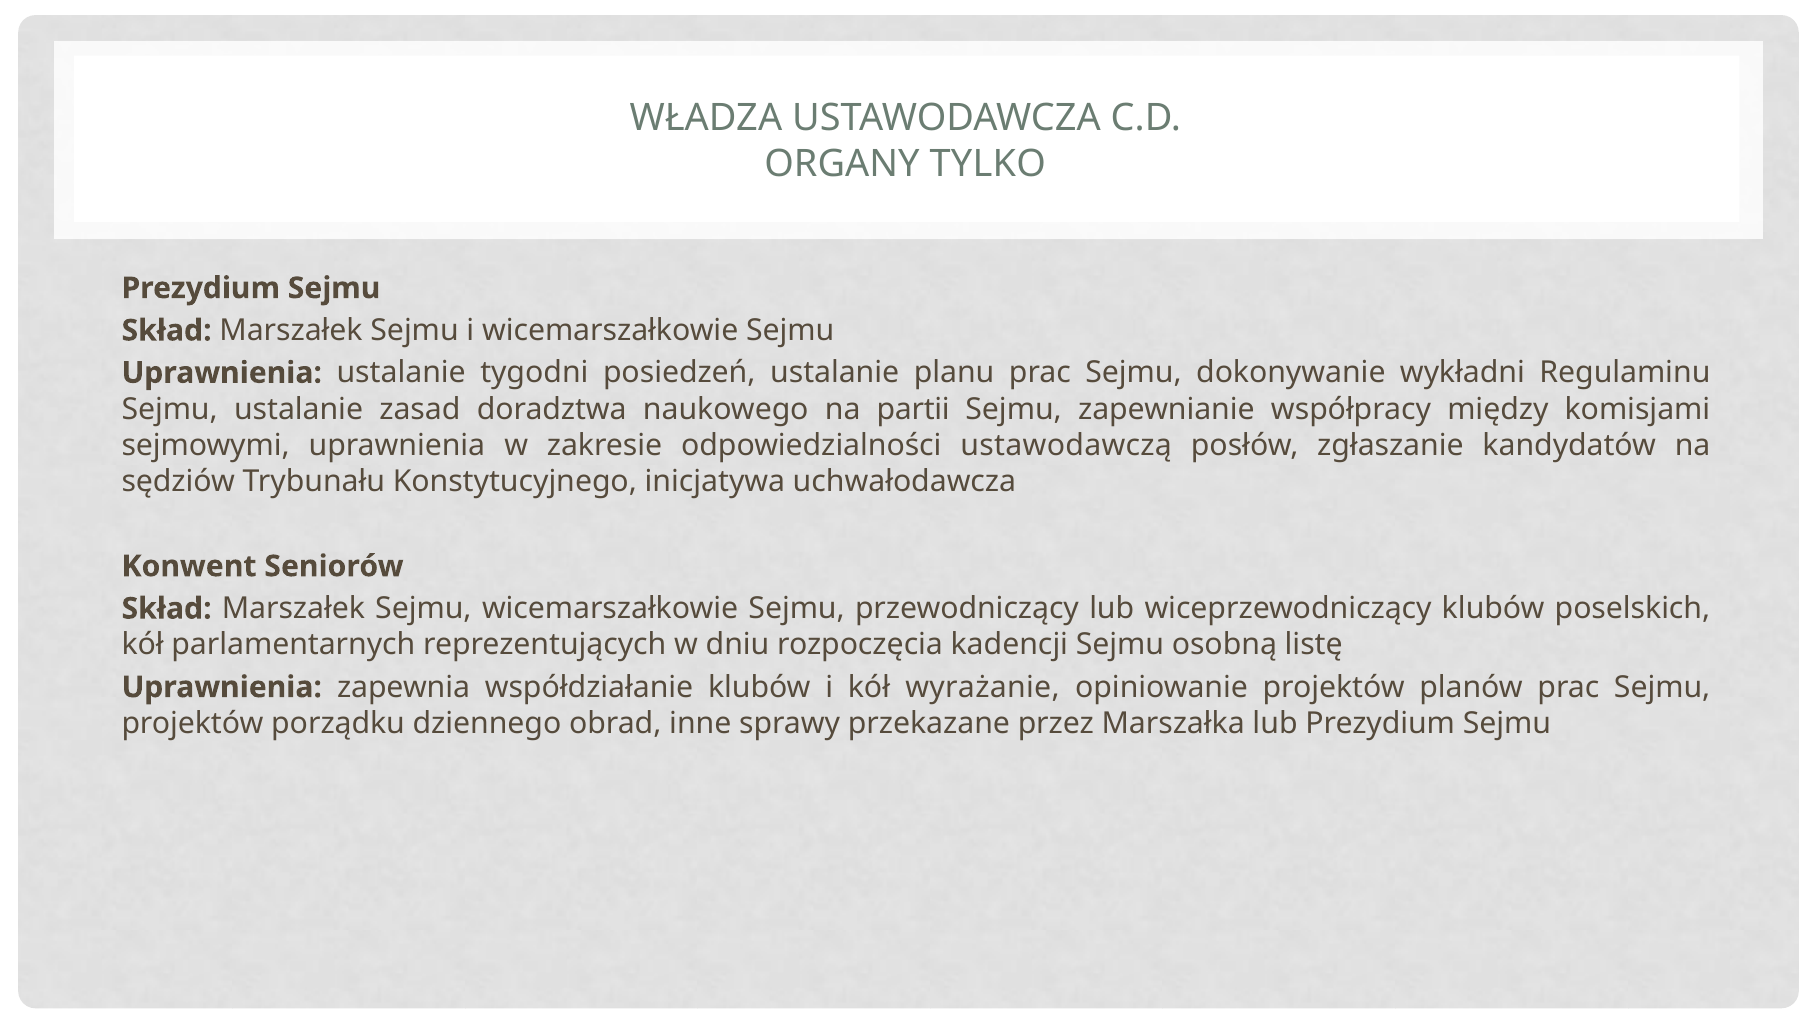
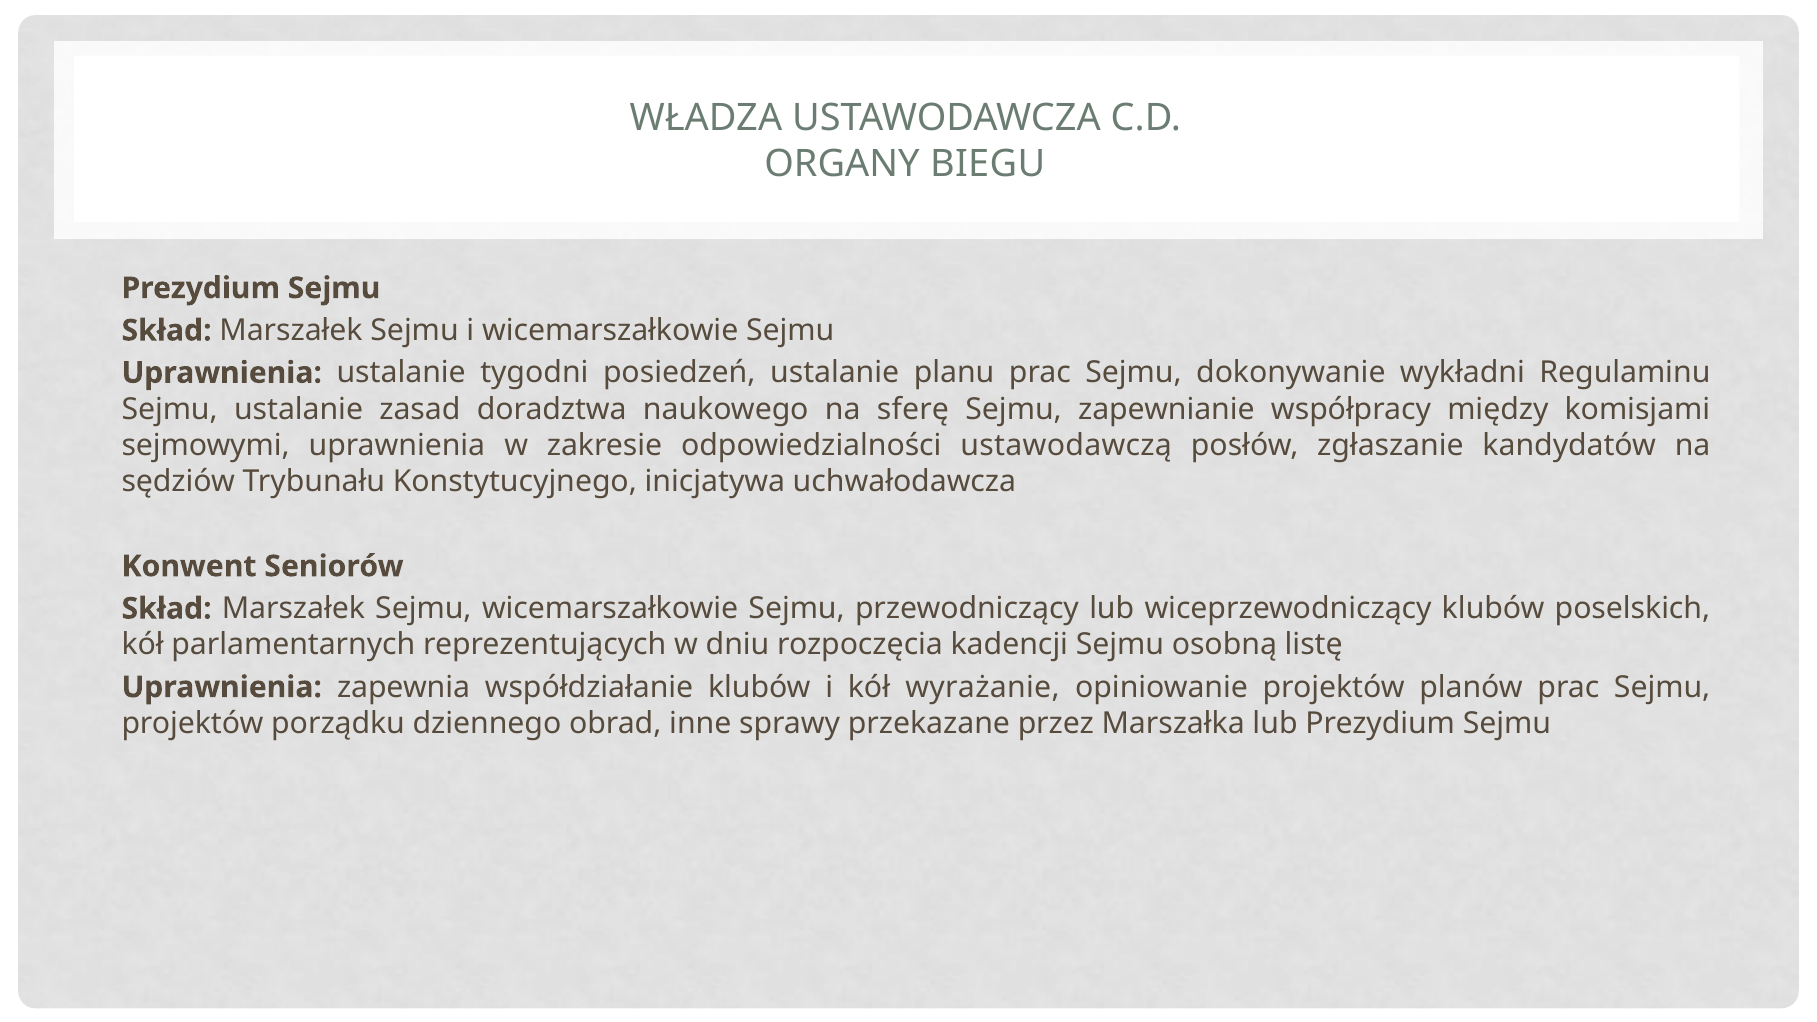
TYLKO: TYLKO -> BIEGU
partii: partii -> sferę
